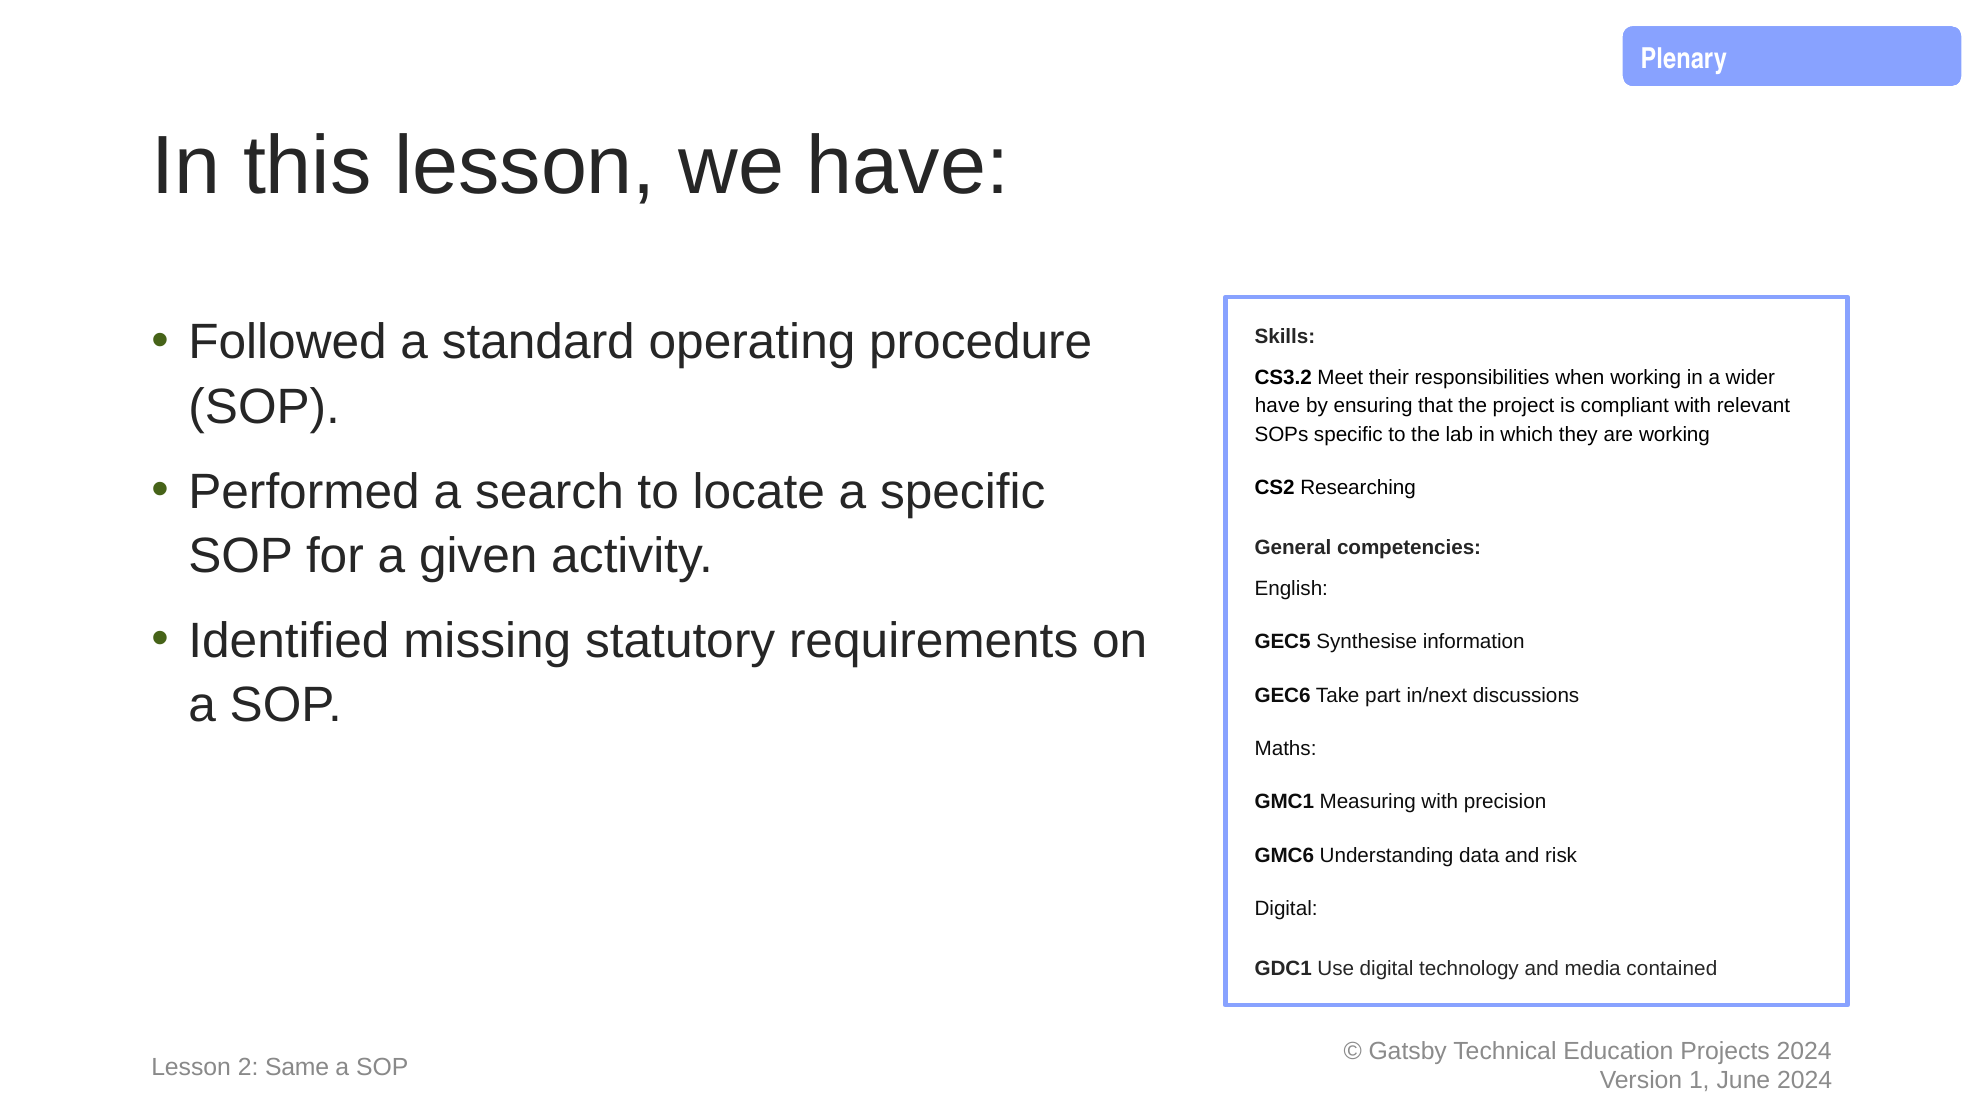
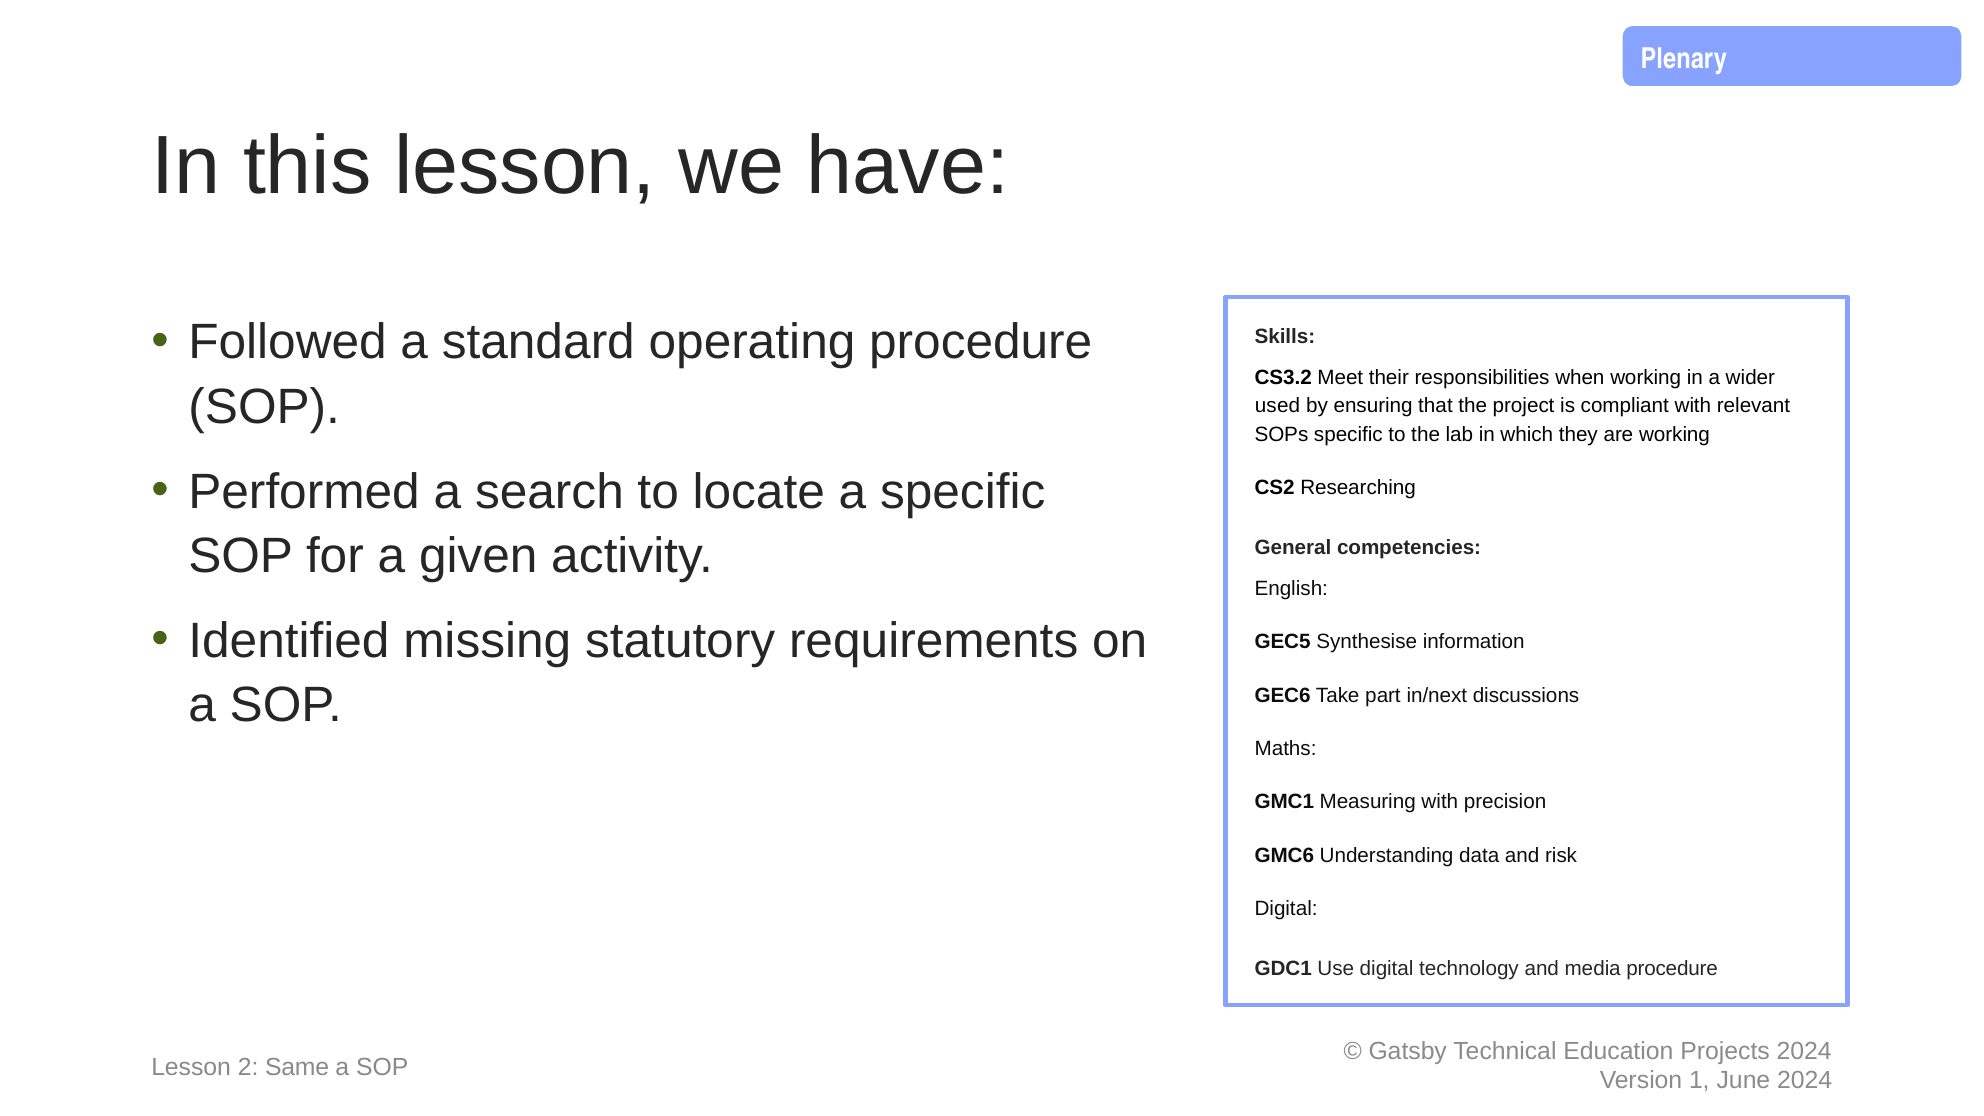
have at (1277, 406): have -> used
media contained: contained -> procedure
